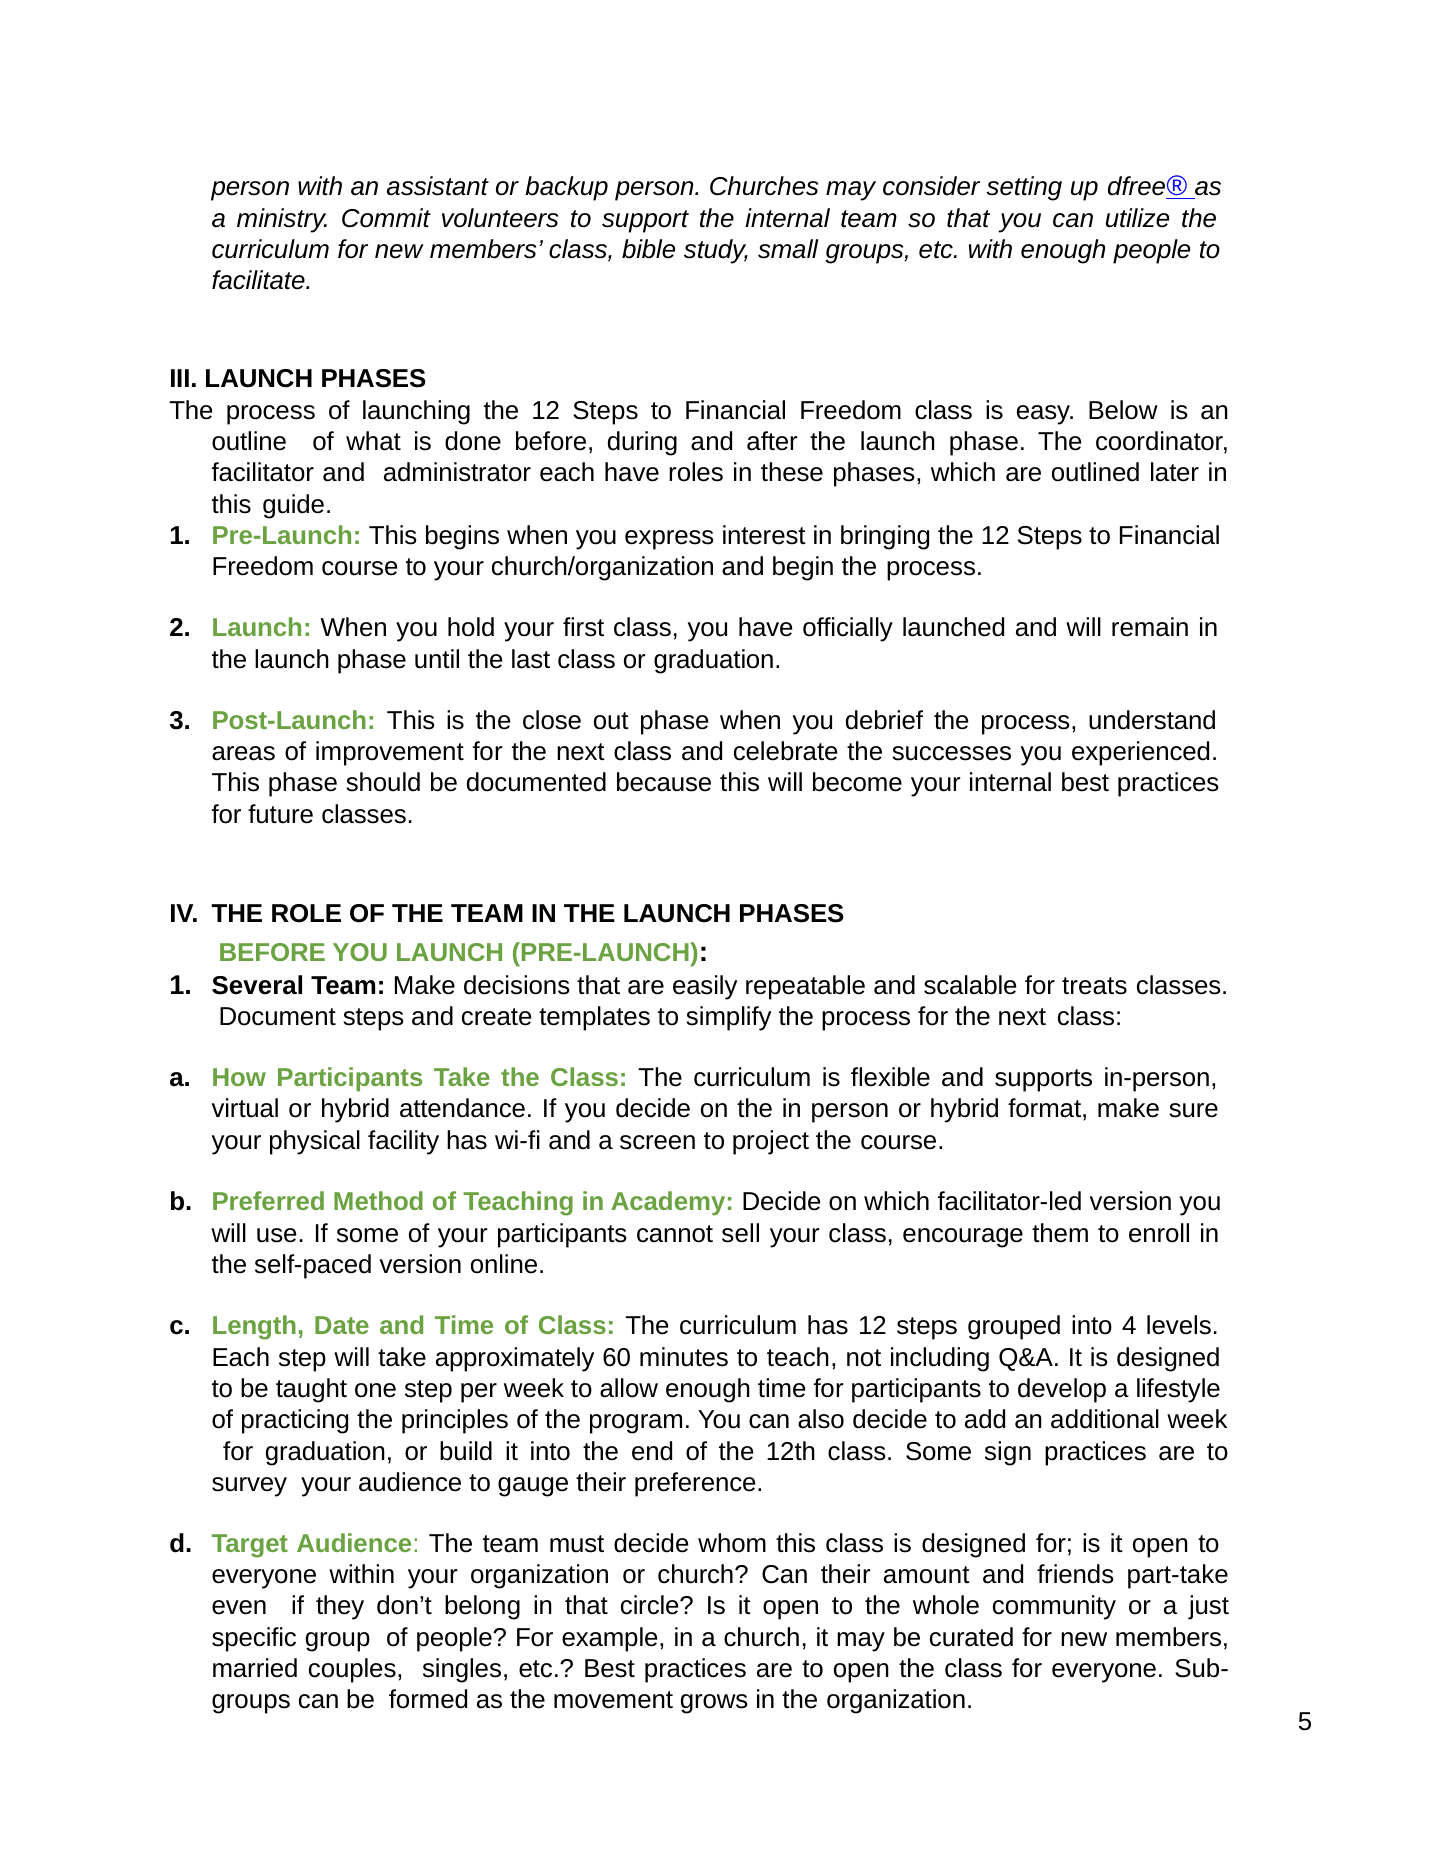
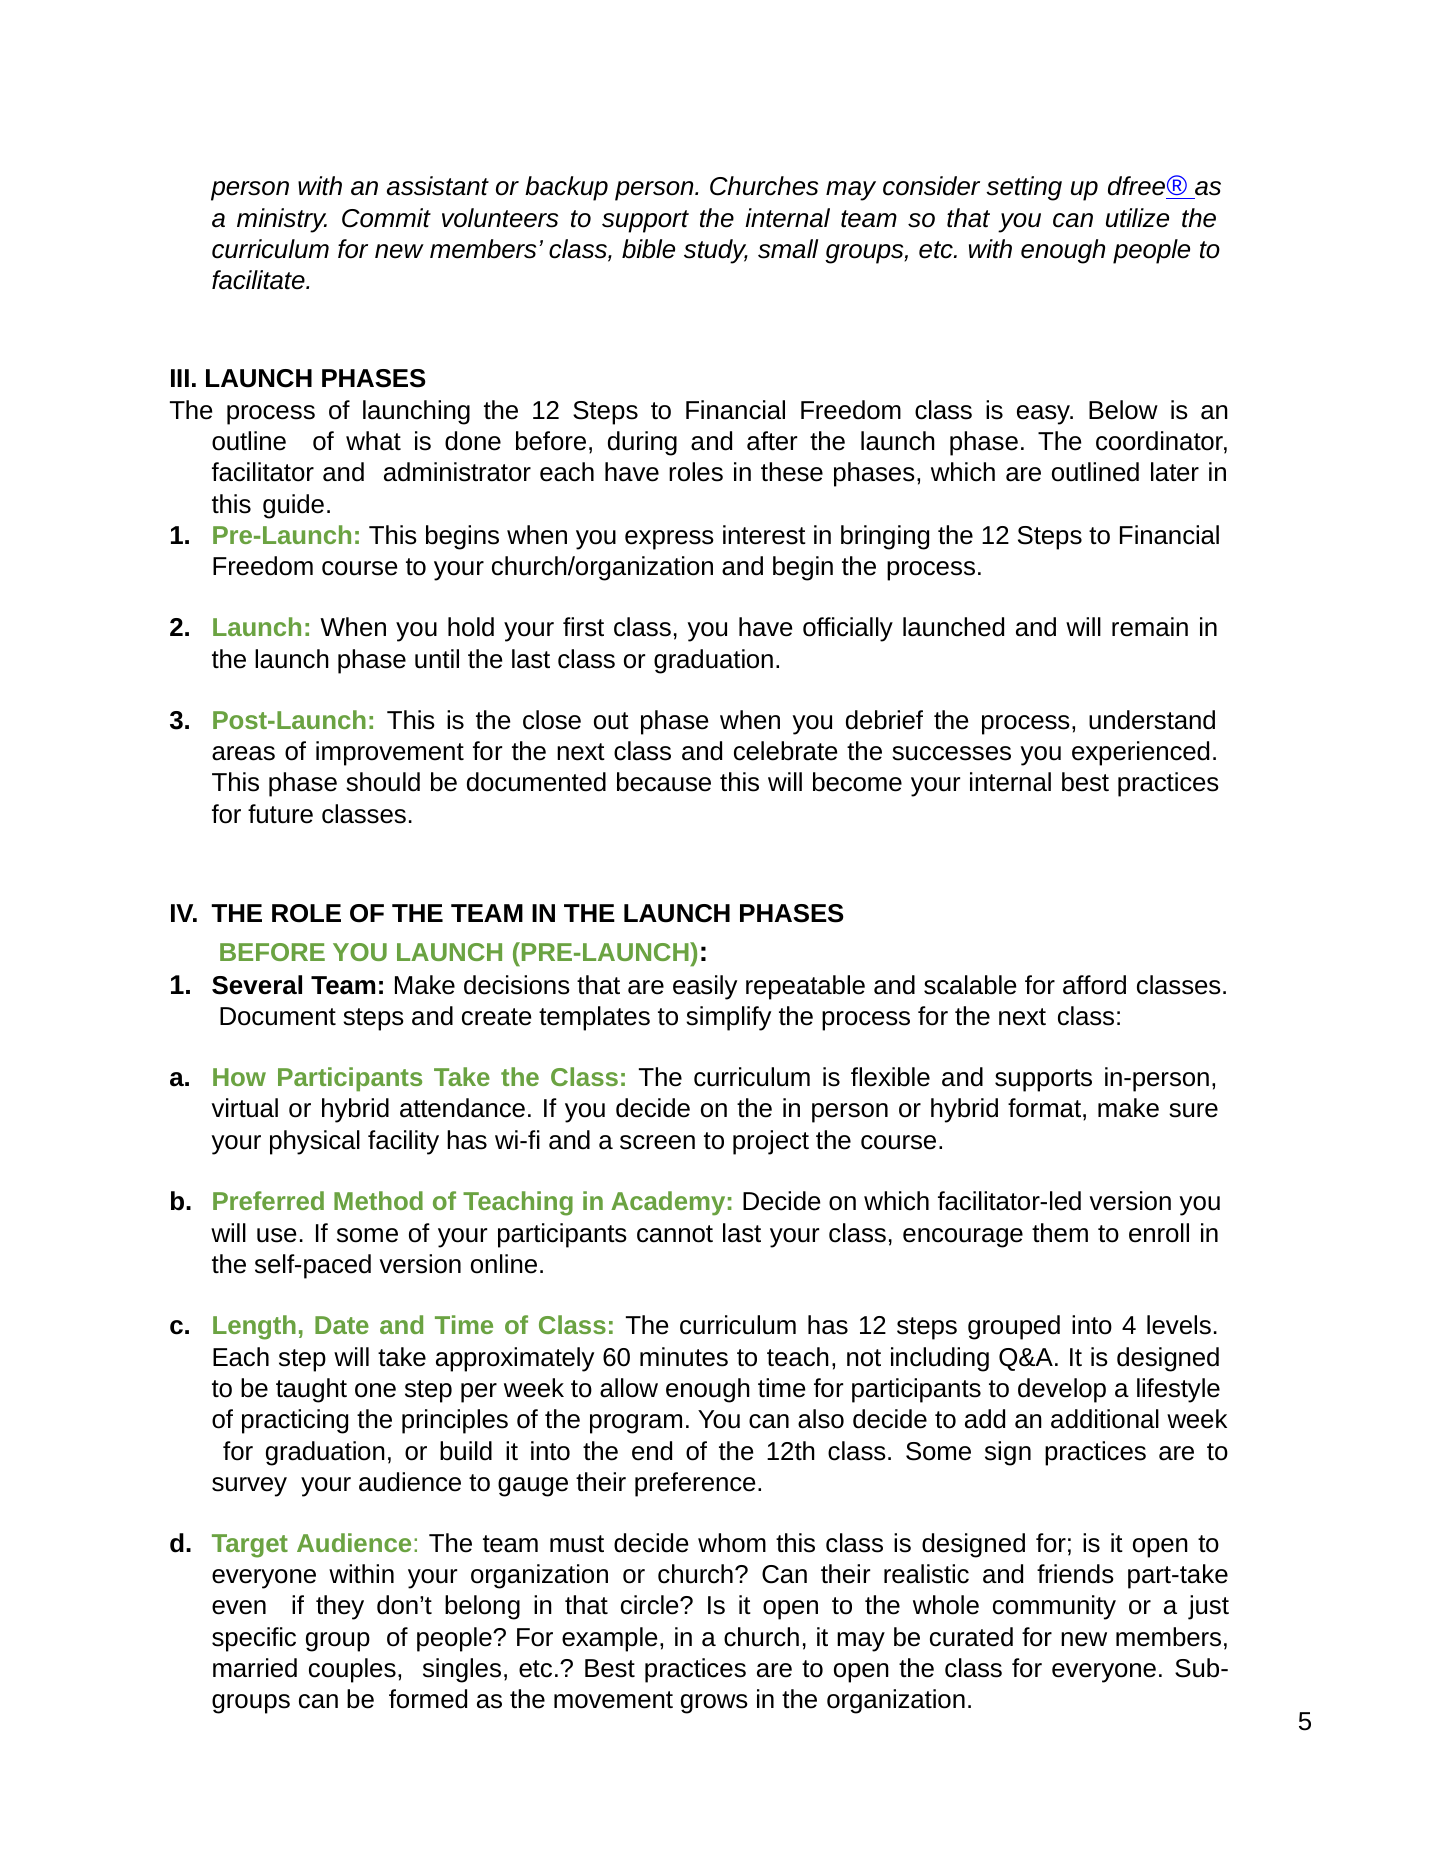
treats: treats -> afford
cannot sell: sell -> last
amount: amount -> realistic
